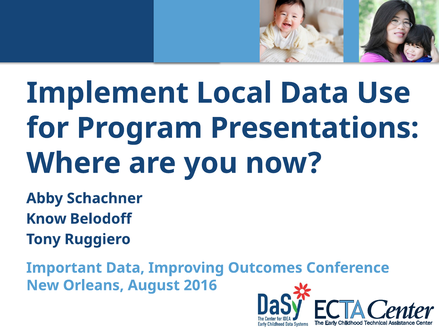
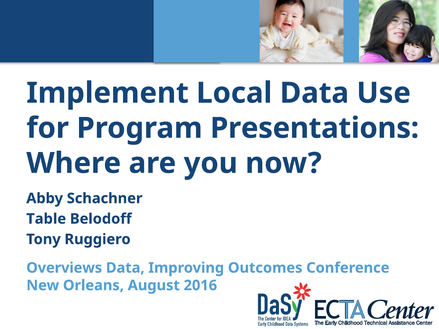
Know: Know -> Table
Important: Important -> Overviews
